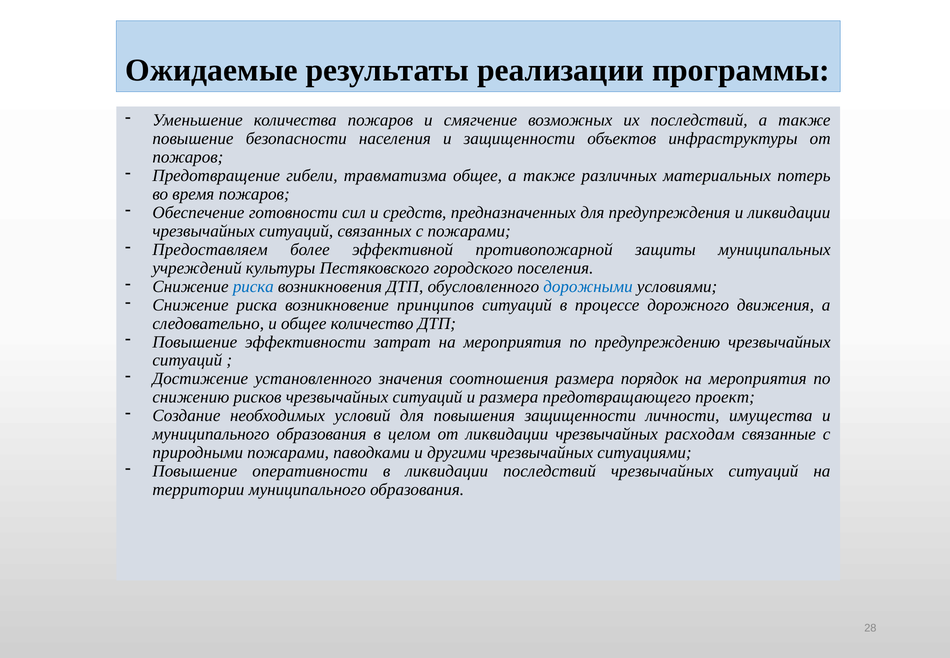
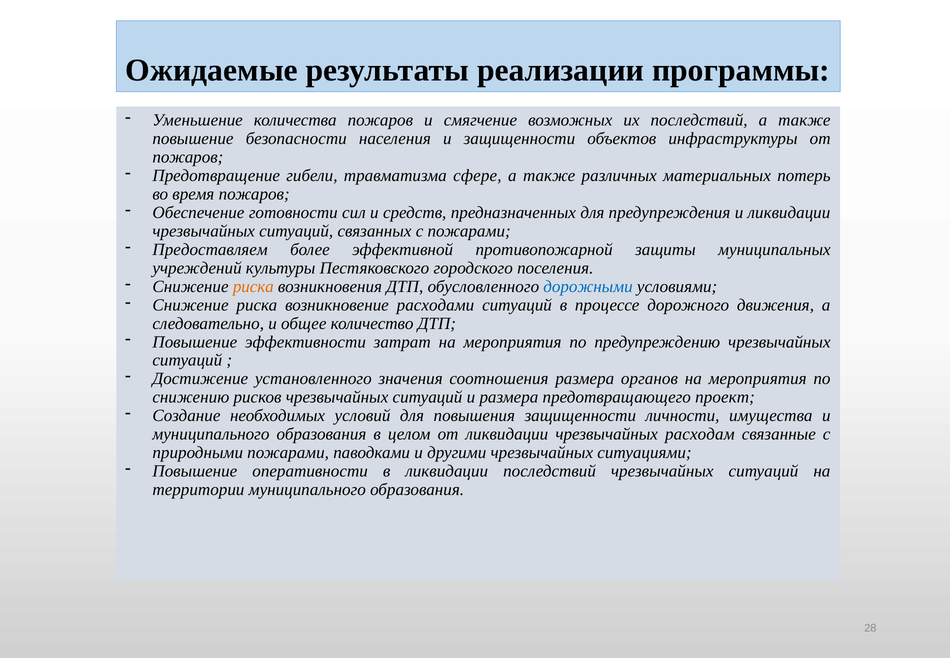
травматизма общее: общее -> сфере
риска at (253, 286) colour: blue -> orange
принципов: принципов -> расходами
порядок: порядок -> органов
